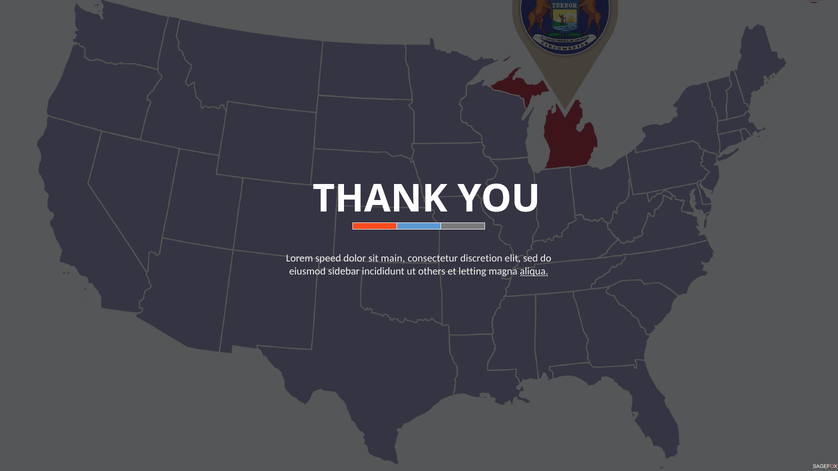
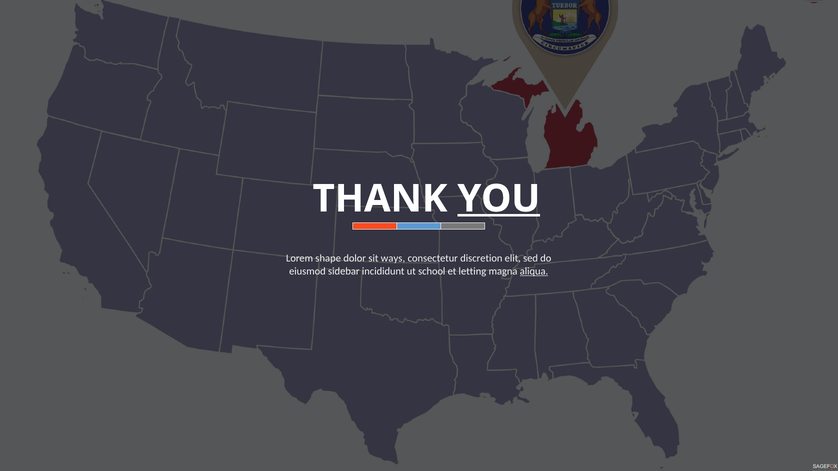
YOU underline: none -> present
speed: speed -> shape
main: main -> ways
others: others -> school
